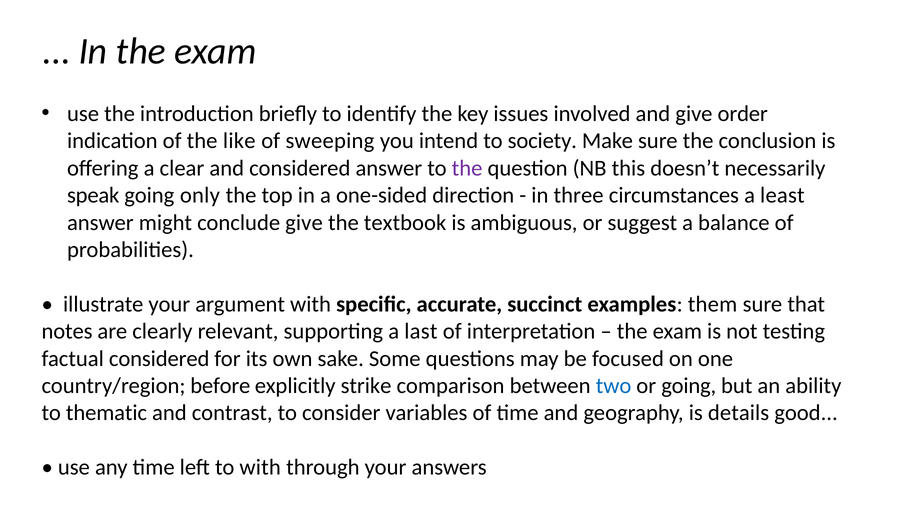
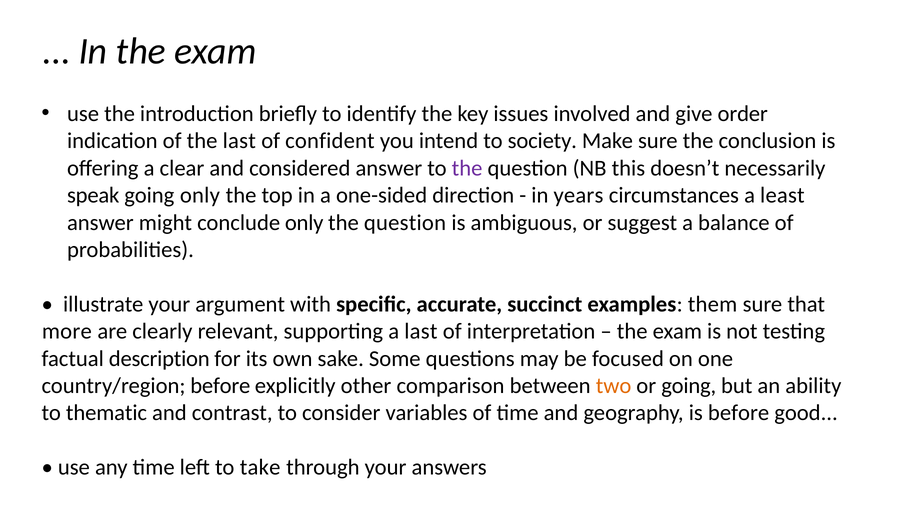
the like: like -> last
sweeping: sweeping -> confident
three: three -> years
conclude give: give -> only
textbook at (405, 222): textbook -> question
notes: notes -> more
factual considered: considered -> description
strike: strike -> other
two colour: blue -> orange
is details: details -> before
to with: with -> take
